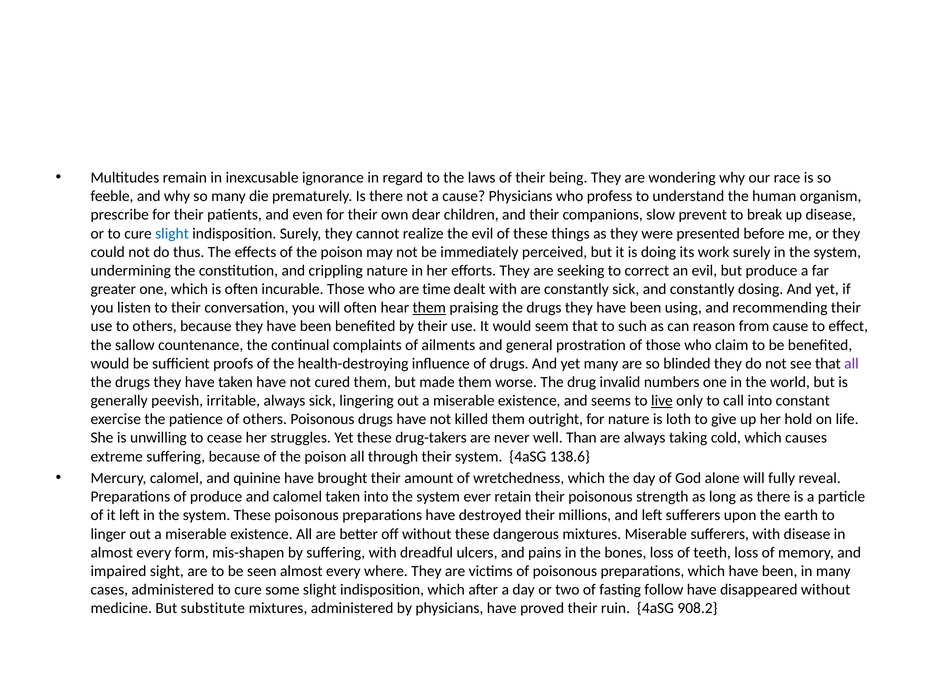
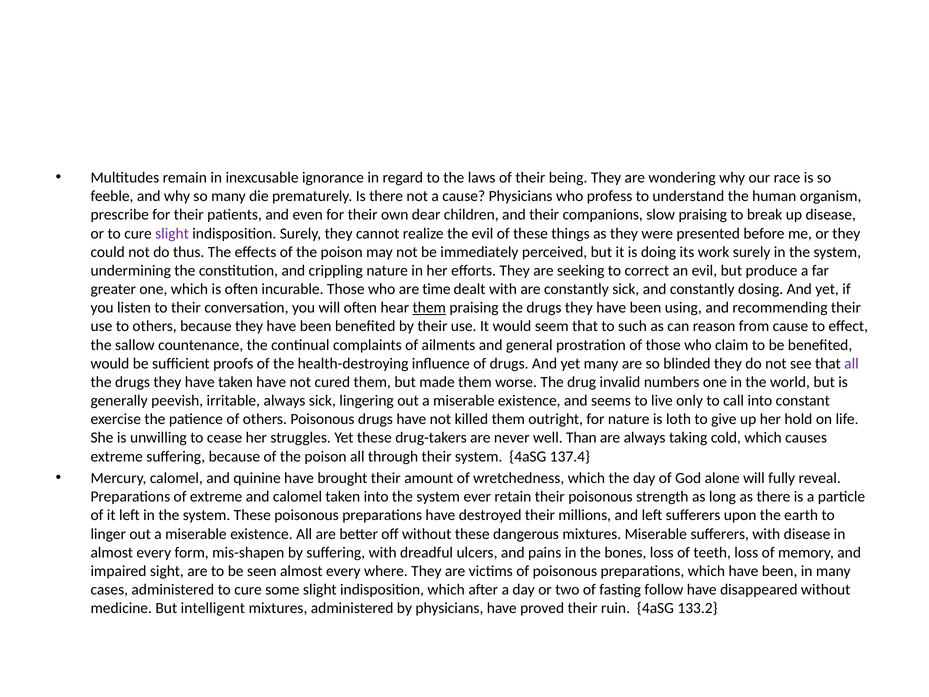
slow prevent: prevent -> praising
slight at (172, 233) colour: blue -> purple
live underline: present -> none
138.6: 138.6 -> 137.4
of produce: produce -> extreme
substitute: substitute -> intelligent
908.2: 908.2 -> 133.2
